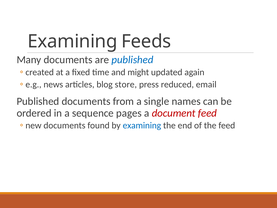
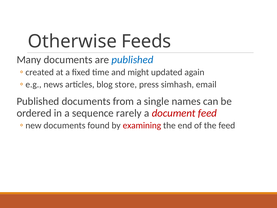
Examining at (72, 41): Examining -> Otherwise
reduced: reduced -> simhash
pages: pages -> rarely
examining at (142, 125) colour: blue -> red
